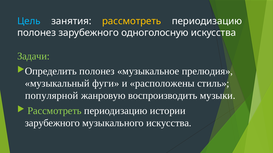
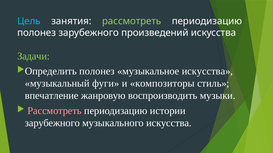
рассмотреть at (132, 21) colour: yellow -> light green
одноголосную: одноголосную -> произведений
музыкальное прелюдия: прелюдия -> искусства
расположены: расположены -> композиторы
популярной: популярной -> впечатление
Рассмотреть at (55, 111) colour: light green -> pink
